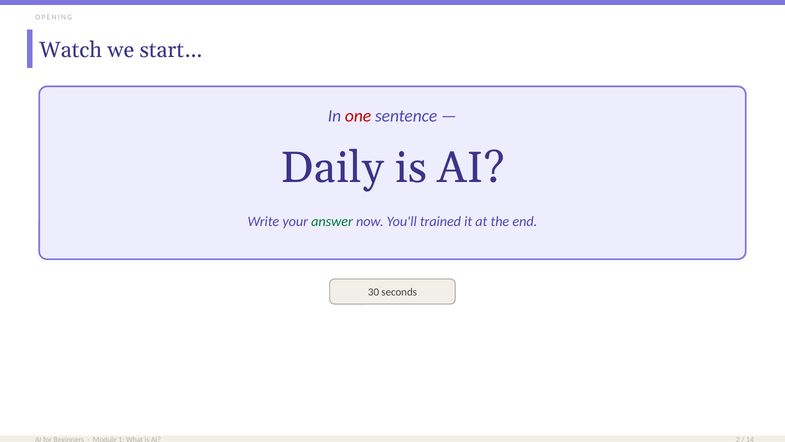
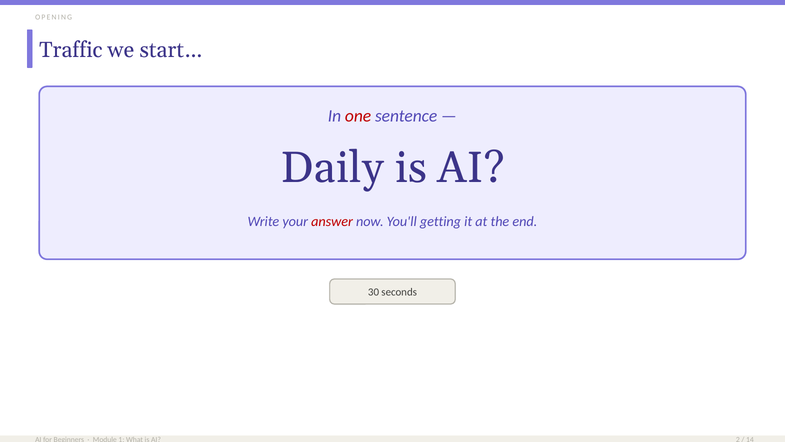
Watch: Watch -> Traffic
answer colour: green -> red
trained: trained -> getting
